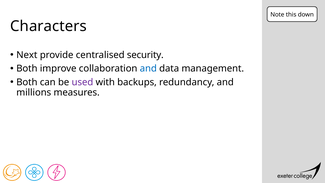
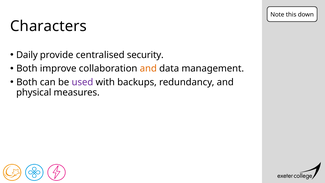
Next: Next -> Daily
and at (148, 68) colour: blue -> orange
millions: millions -> physical
